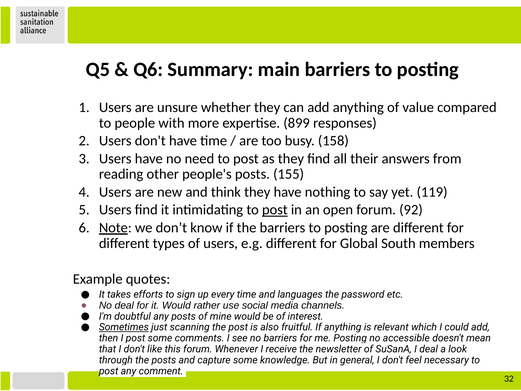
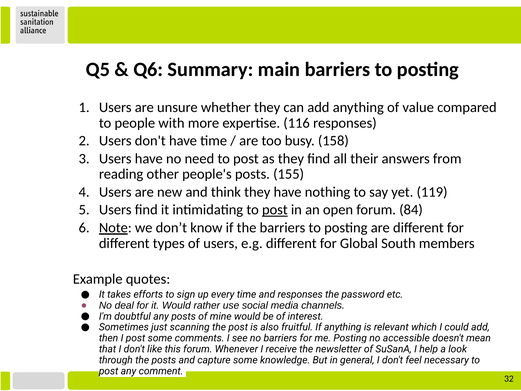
899: 899 -> 116
92: 92 -> 84
and languages: languages -> responses
Sometimes underline: present -> none
I deal: deal -> help
